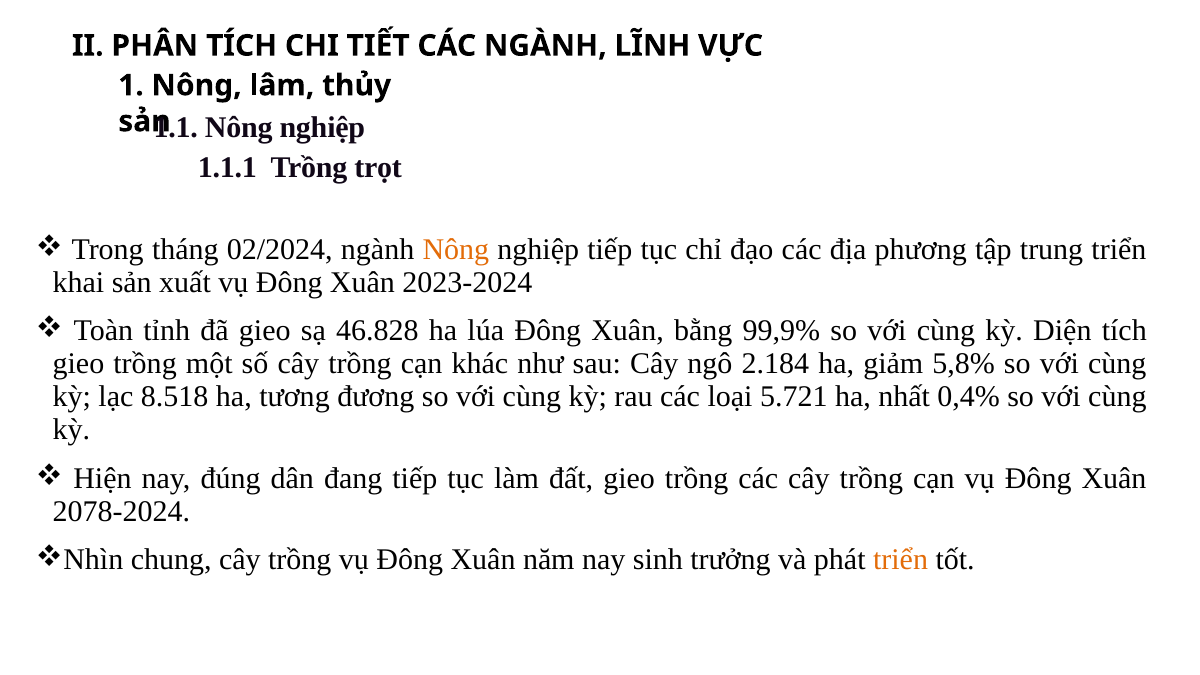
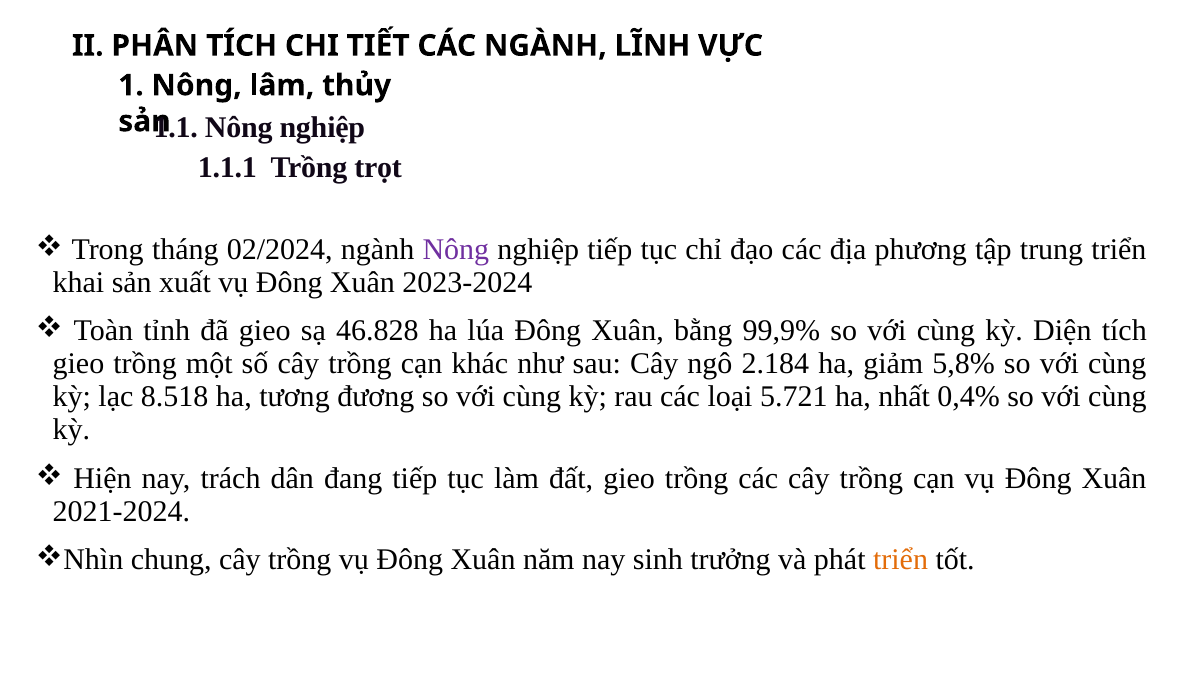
Nông at (456, 249) colour: orange -> purple
đúng: đúng -> trách
2078-2024: 2078-2024 -> 2021-2024
